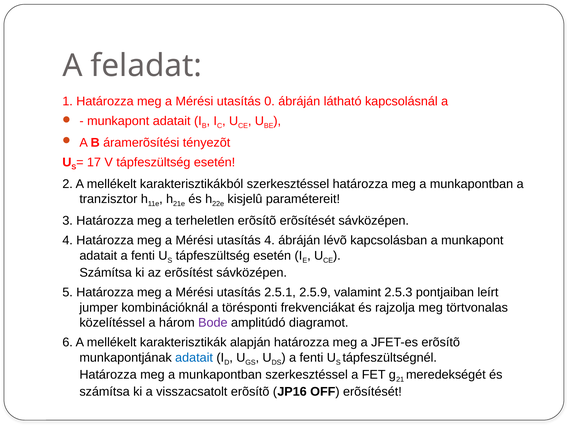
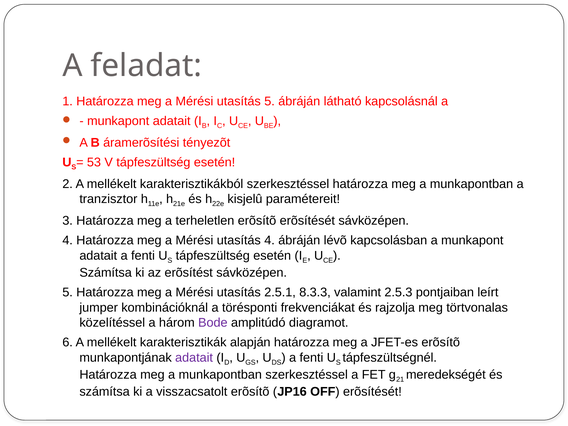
utasítás 0: 0 -> 5
17: 17 -> 53
2.5.9: 2.5.9 -> 8.3.3
adatait at (194, 358) colour: blue -> purple
